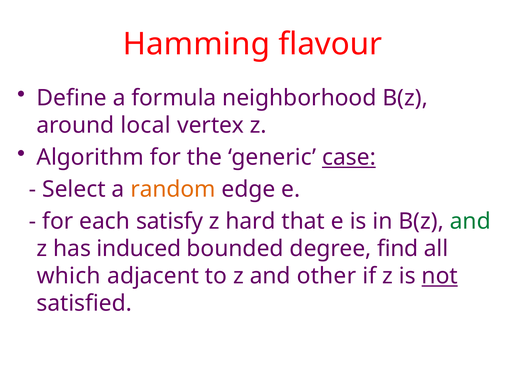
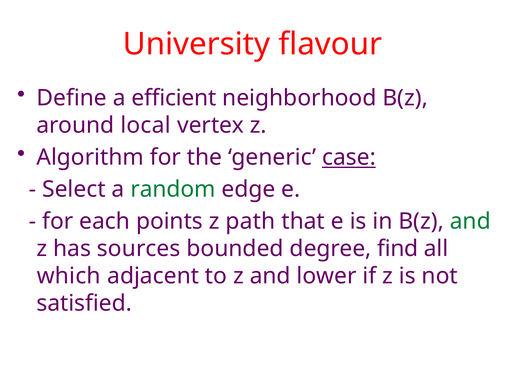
Hamming: Hamming -> University
formula: formula -> efficient
random colour: orange -> green
satisfy: satisfy -> points
hard: hard -> path
induced: induced -> sources
other: other -> lower
not underline: present -> none
